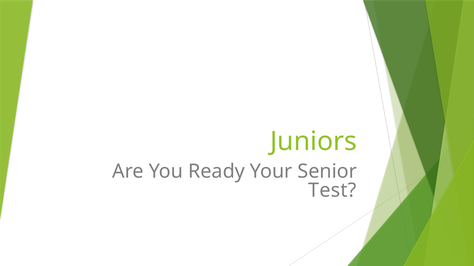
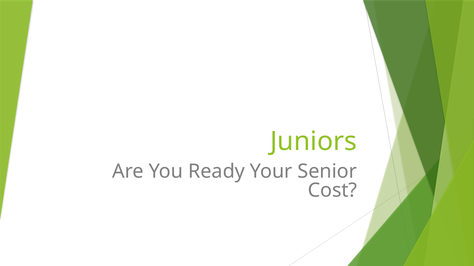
Test: Test -> Cost
